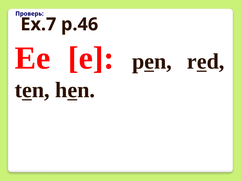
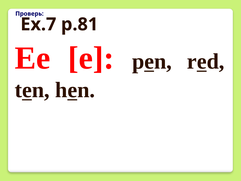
p.46: p.46 -> p.81
